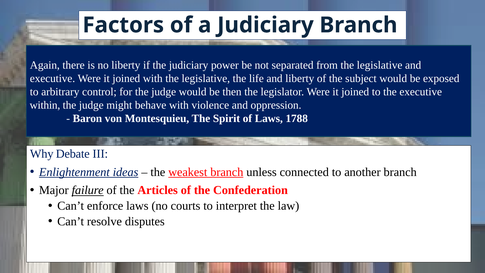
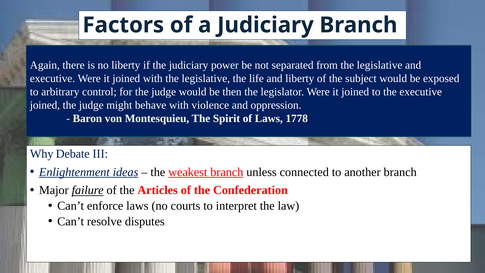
within at (45, 105): within -> joined
1788: 1788 -> 1778
